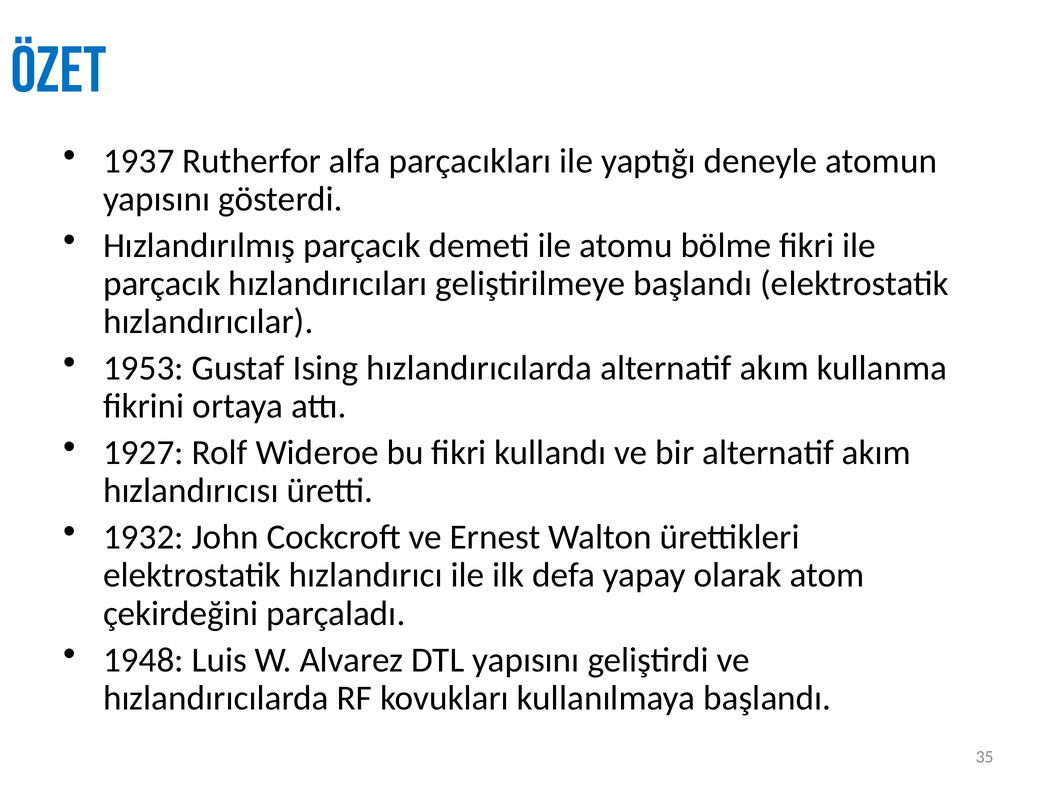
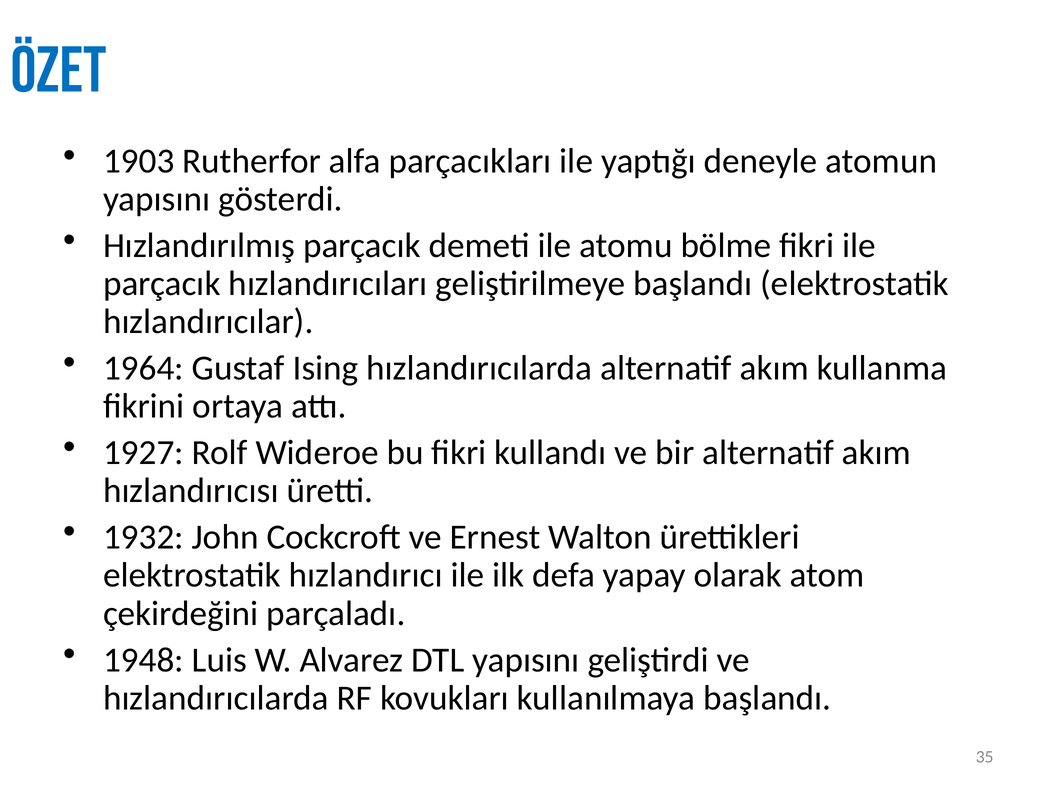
1937: 1937 -> 1903
1953: 1953 -> 1964
